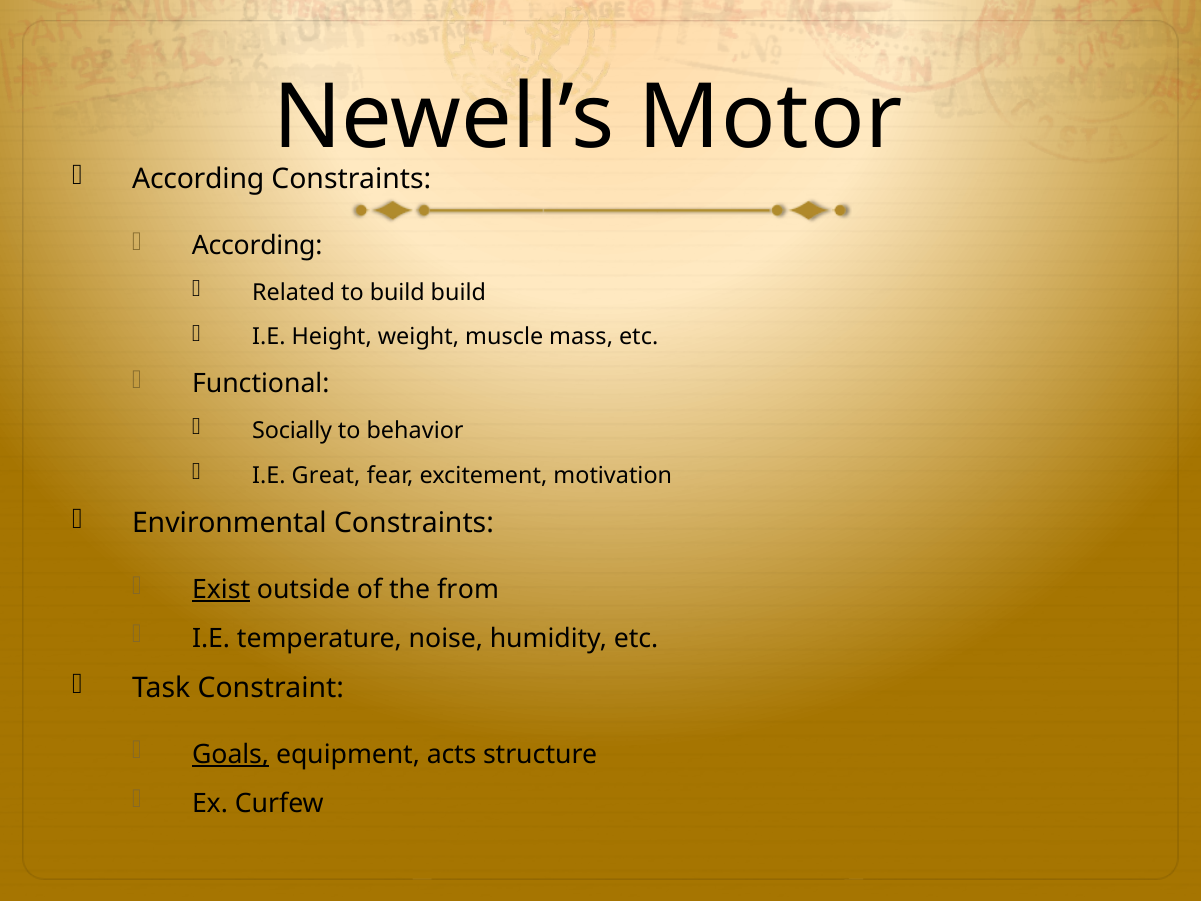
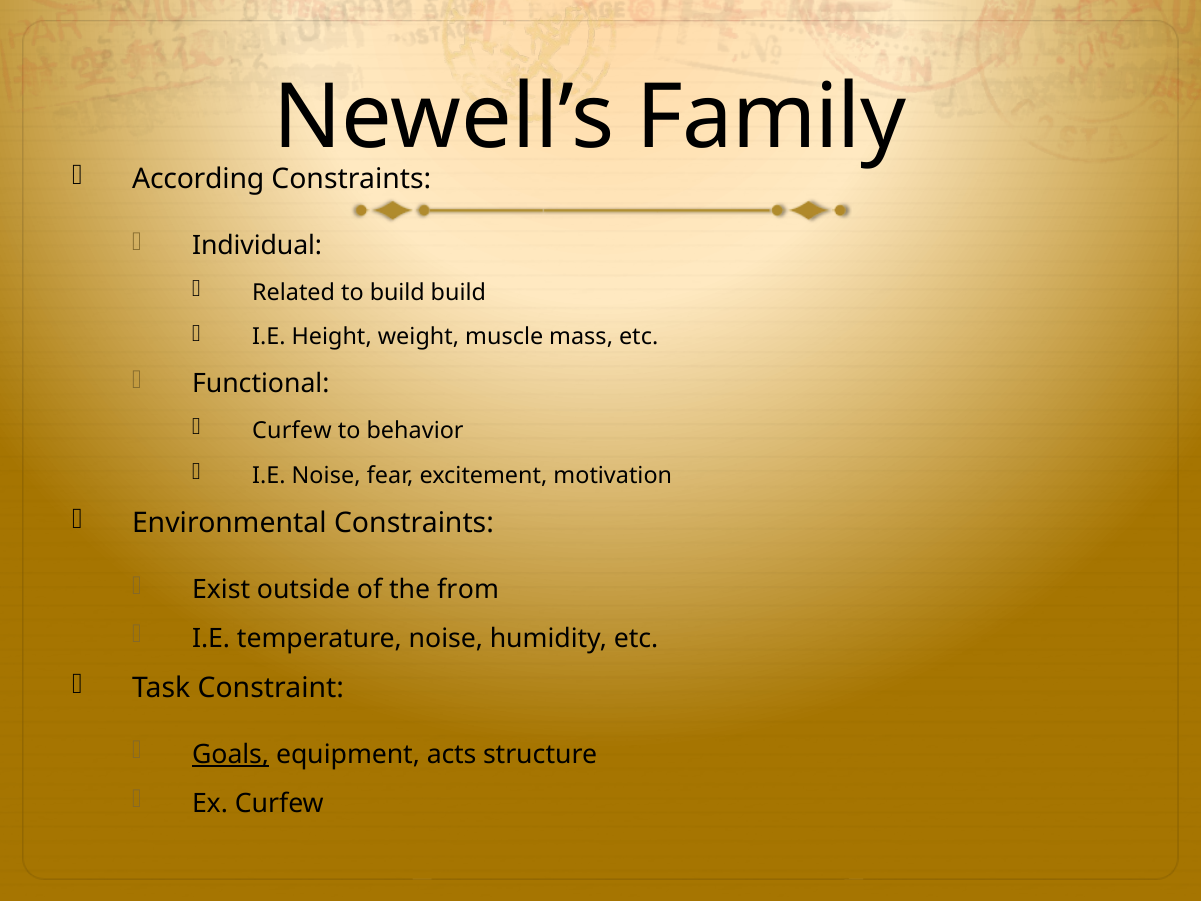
Motor: Motor -> Family
According at (257, 246): According -> Individual
Socially at (292, 430): Socially -> Curfew
I.E Great: Great -> Noise
Exist underline: present -> none
